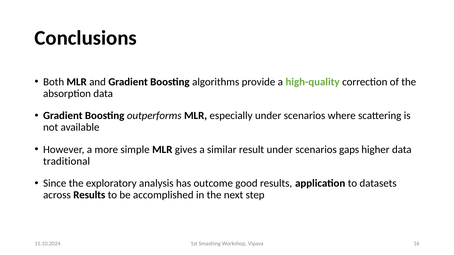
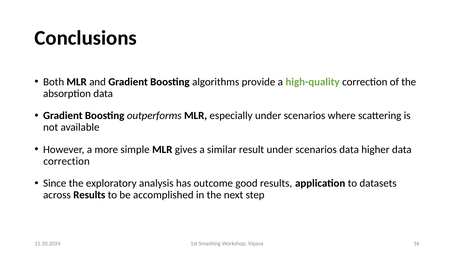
scenarios gaps: gaps -> data
traditional at (67, 161): traditional -> correction
